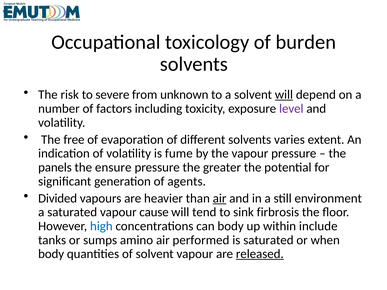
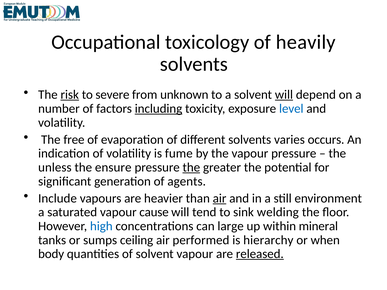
burden: burden -> heavily
risk underline: none -> present
including underline: none -> present
level colour: purple -> blue
extent: extent -> occurs
panels: panels -> unless
the at (191, 167) underline: none -> present
Divided: Divided -> Include
firbrosis: firbrosis -> welding
can body: body -> large
include: include -> mineral
amino: amino -> ceiling
is saturated: saturated -> hierarchy
